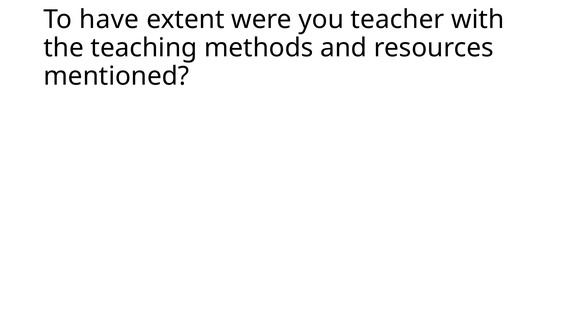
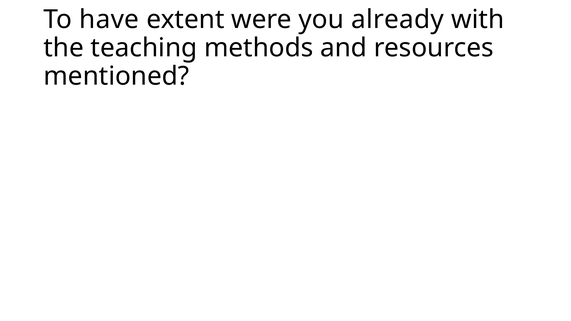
teacher: teacher -> already
